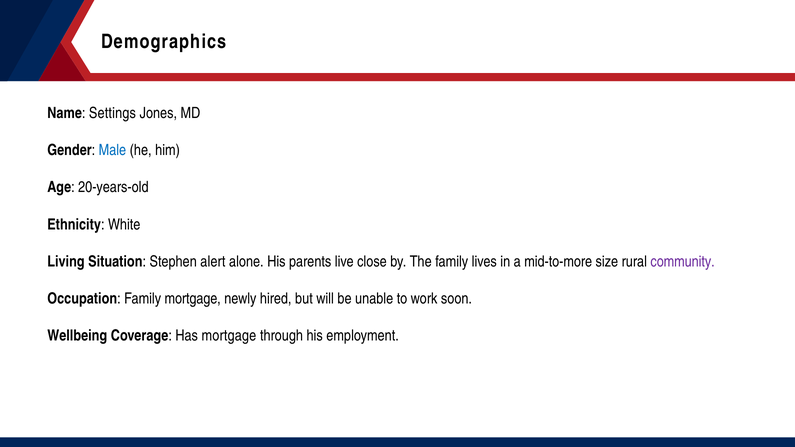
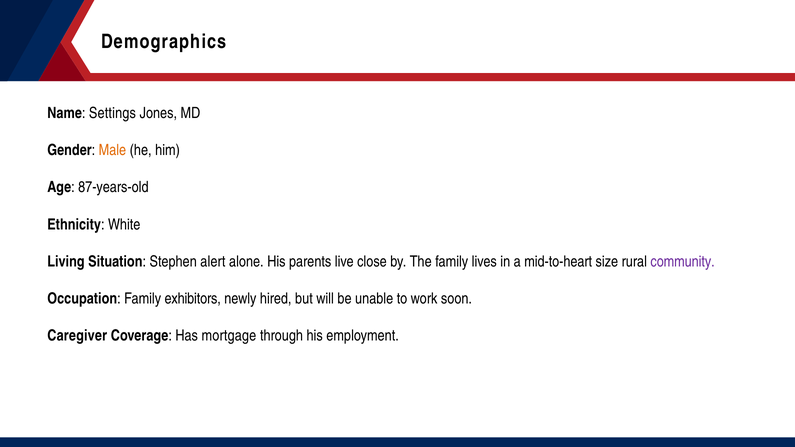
Male colour: blue -> orange
20-years-old: 20-years-old -> 87-years-old
mid-to-more: mid-to-more -> mid-to-heart
Family mortgage: mortgage -> exhibitors
Wellbeing: Wellbeing -> Caregiver
